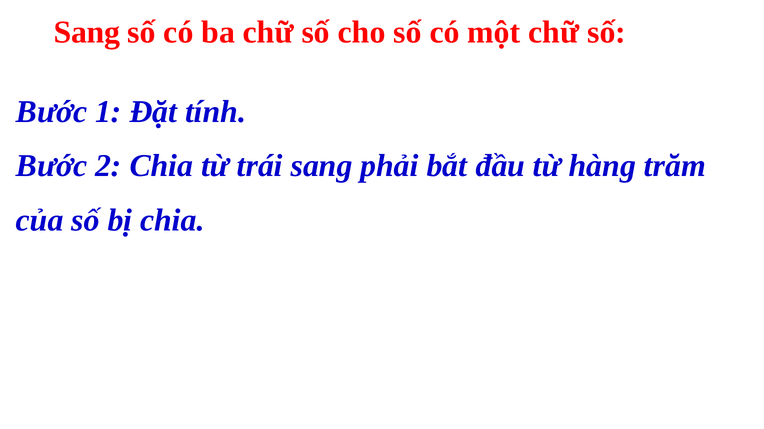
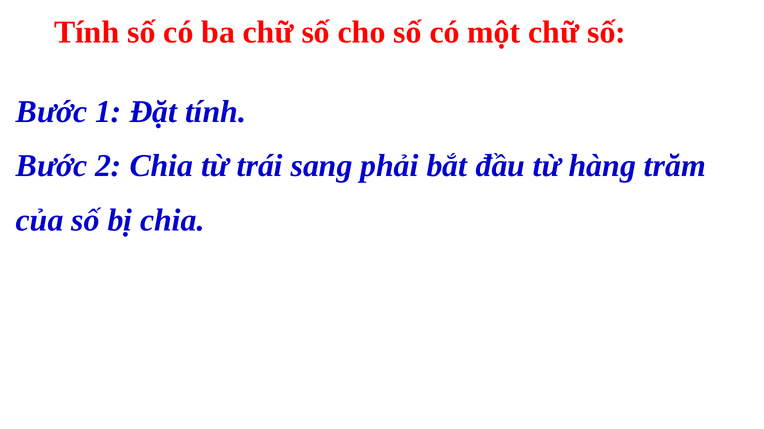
Sang at (87, 32): Sang -> Tính
